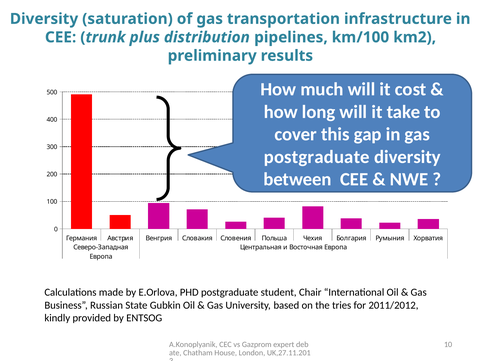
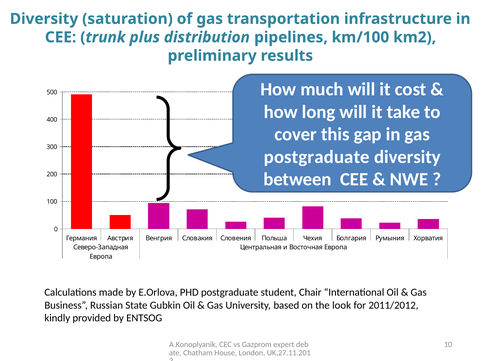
tries: tries -> look
